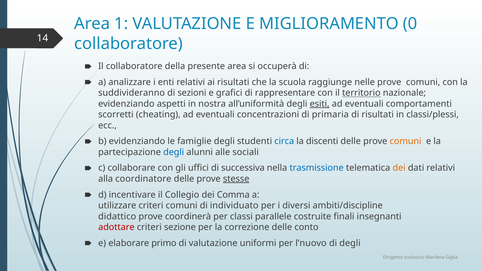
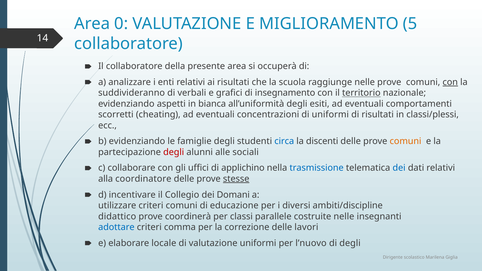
1: 1 -> 0
0: 0 -> 5
con at (450, 82) underline: none -> present
sezioni: sezioni -> verbali
rappresentare: rappresentare -> insegnamento
nostra: nostra -> bianca
esiti underline: present -> none
di primaria: primaria -> uniformi
degli at (174, 152) colour: blue -> red
successiva: successiva -> applichino
dei at (399, 168) colour: orange -> blue
Comma: Comma -> Domani
individuato: individuato -> educazione
costruite finali: finali -> nelle
adottare colour: red -> blue
sezione: sezione -> comma
conto: conto -> lavori
primo: primo -> locale
